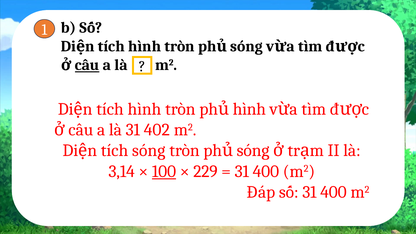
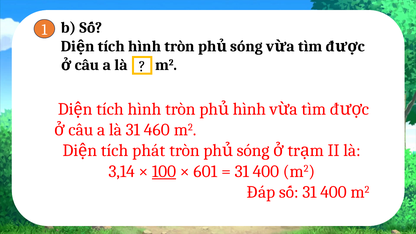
câu at (87, 65) underline: present -> none
402: 402 -> 460
tích sóng: sóng -> phát
229: 229 -> 601
